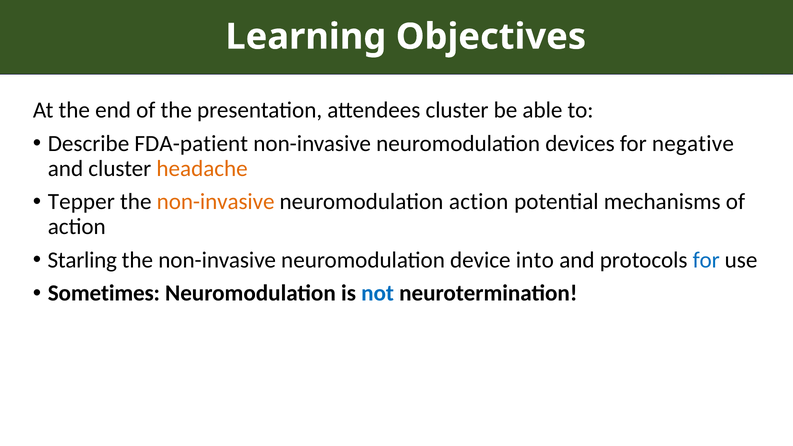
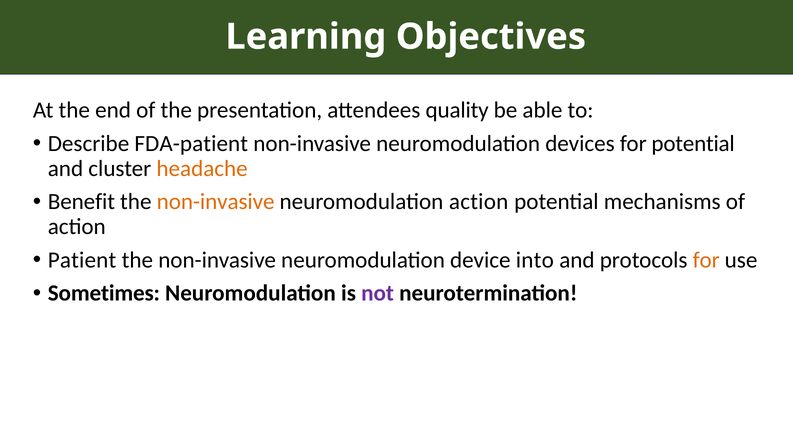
attendees cluster: cluster -> quality
for negative: negative -> potential
Tepper: Tepper -> Benefit
Starling: Starling -> Patient
for at (706, 260) colour: blue -> orange
not colour: blue -> purple
